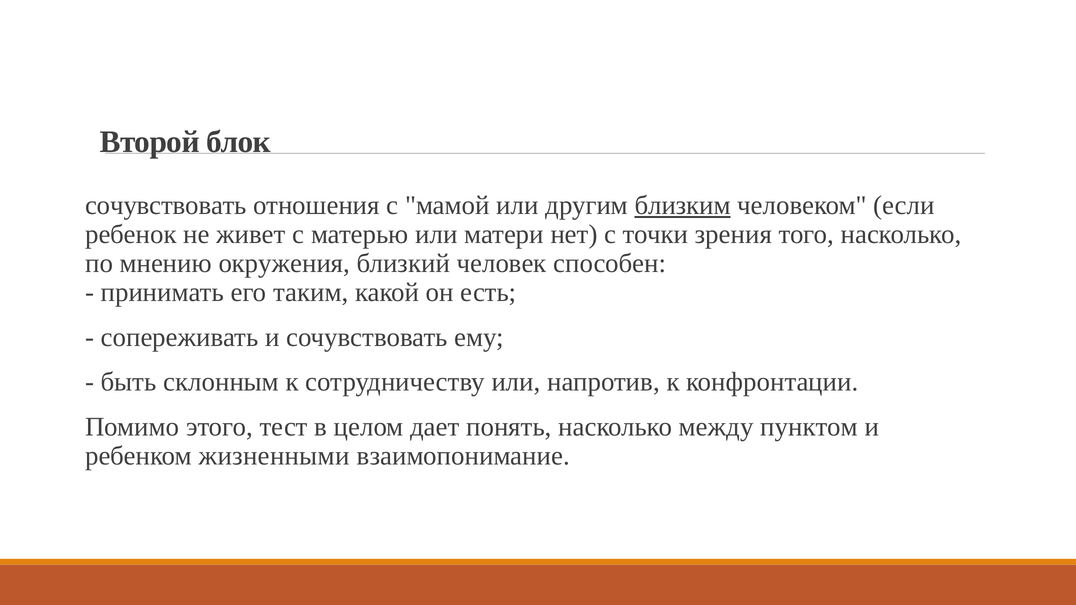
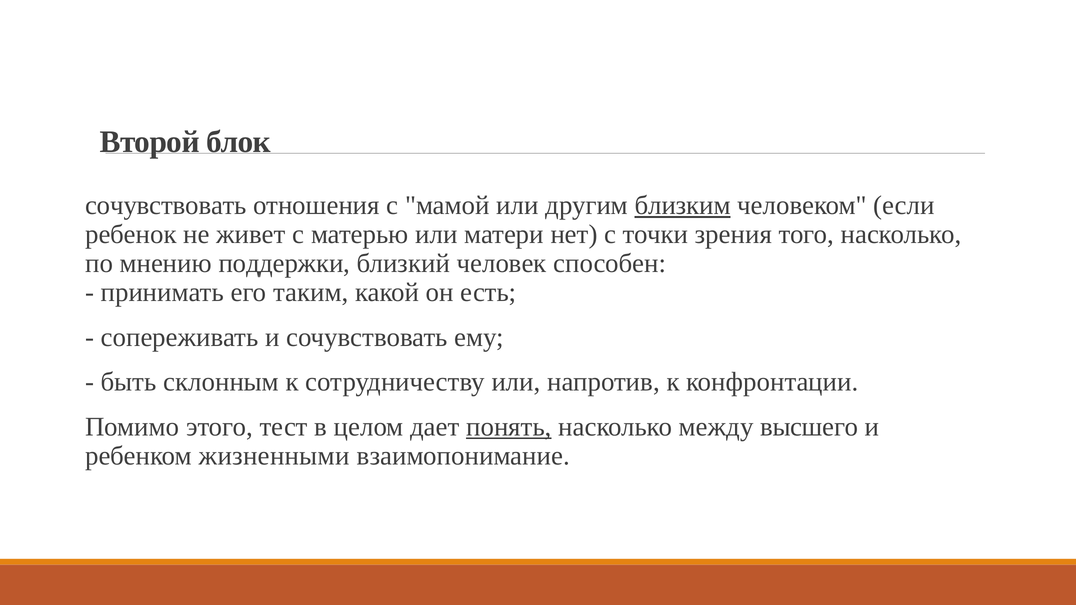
окружения: окружения -> поддержки
понять underline: none -> present
пунктом: пунктом -> высшего
